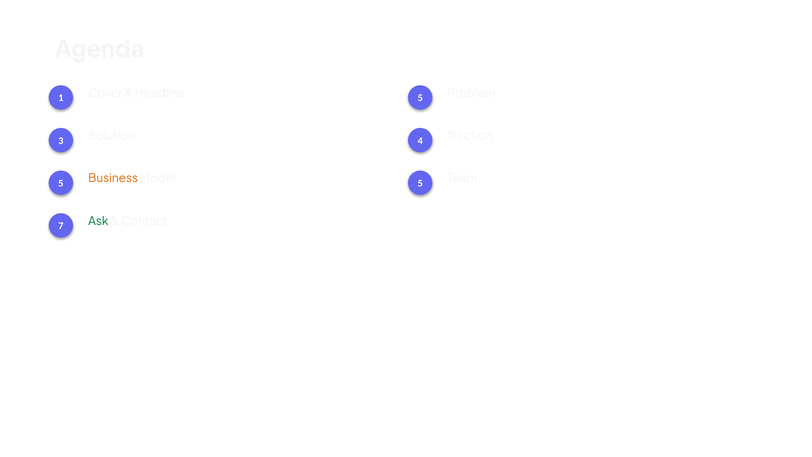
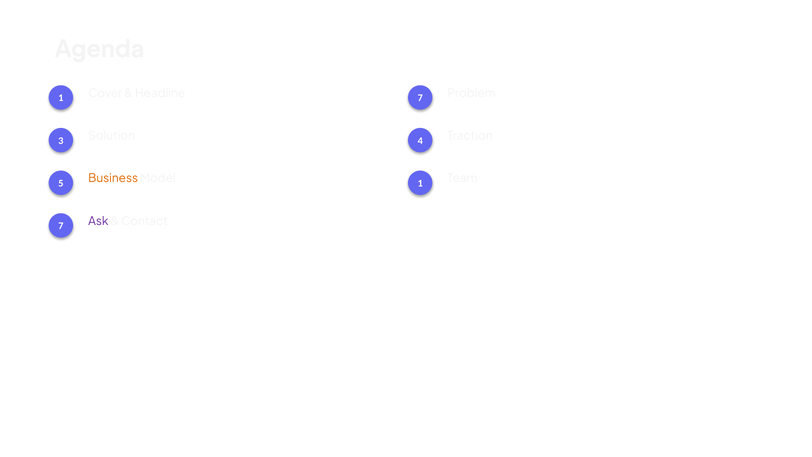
Headline 5: 5 -> 7
Model 5: 5 -> 1
Ask colour: green -> purple
